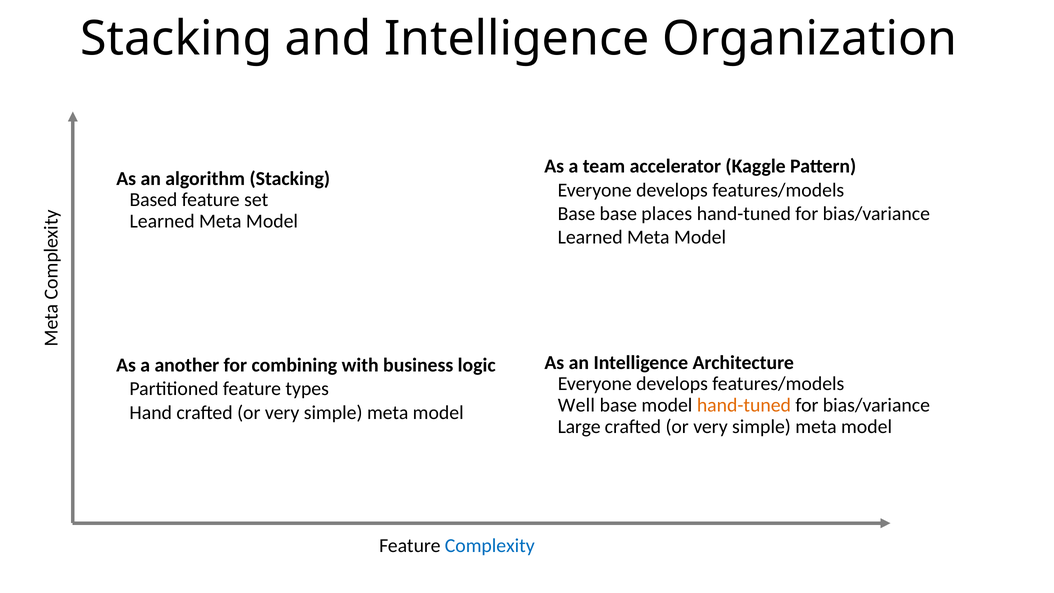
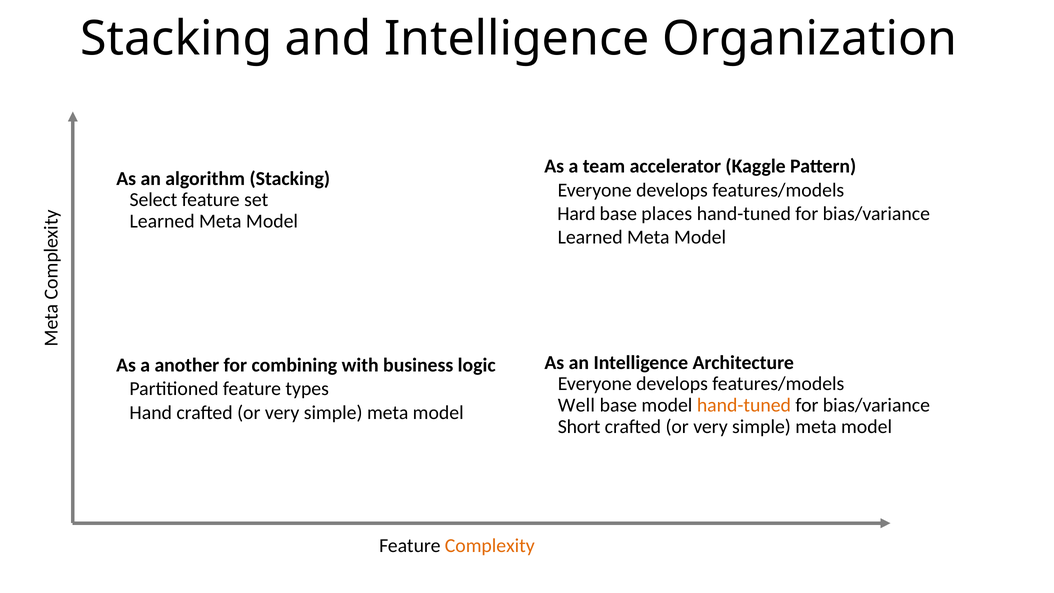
Based: Based -> Select
Base at (576, 214): Base -> Hard
Large: Large -> Short
Complexity colour: blue -> orange
